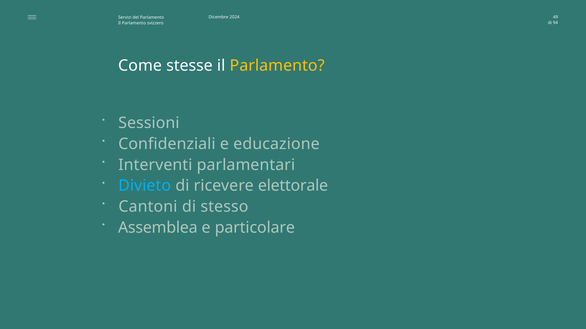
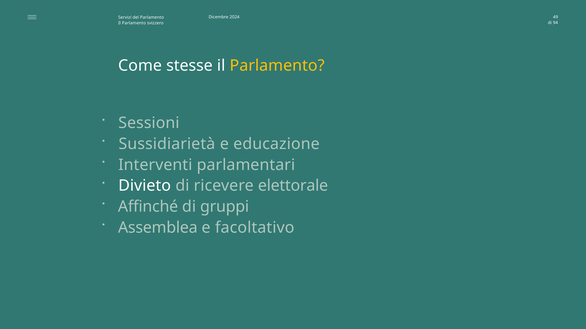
Confidenziali: Confidenziali -> Sussidiarietà
Divieto colour: light blue -> white
Cantoni: Cantoni -> Affinché
stesso: stesso -> gruppi
particolare: particolare -> facoltativo
